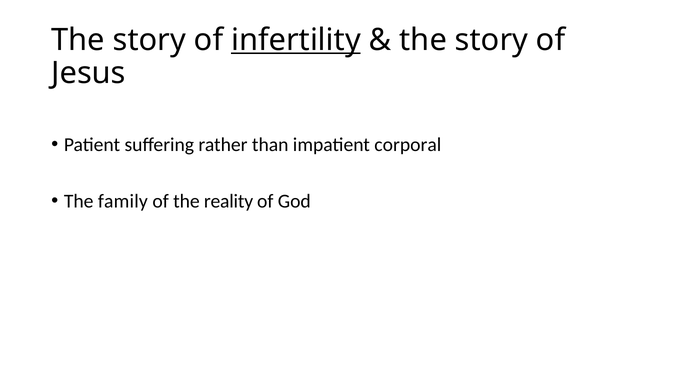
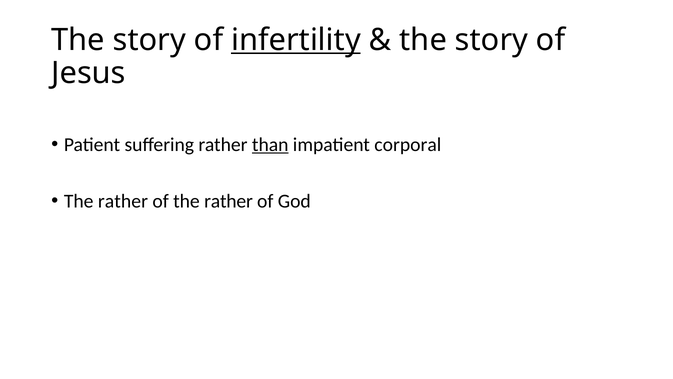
than underline: none -> present
family at (123, 201): family -> rather
of the reality: reality -> rather
